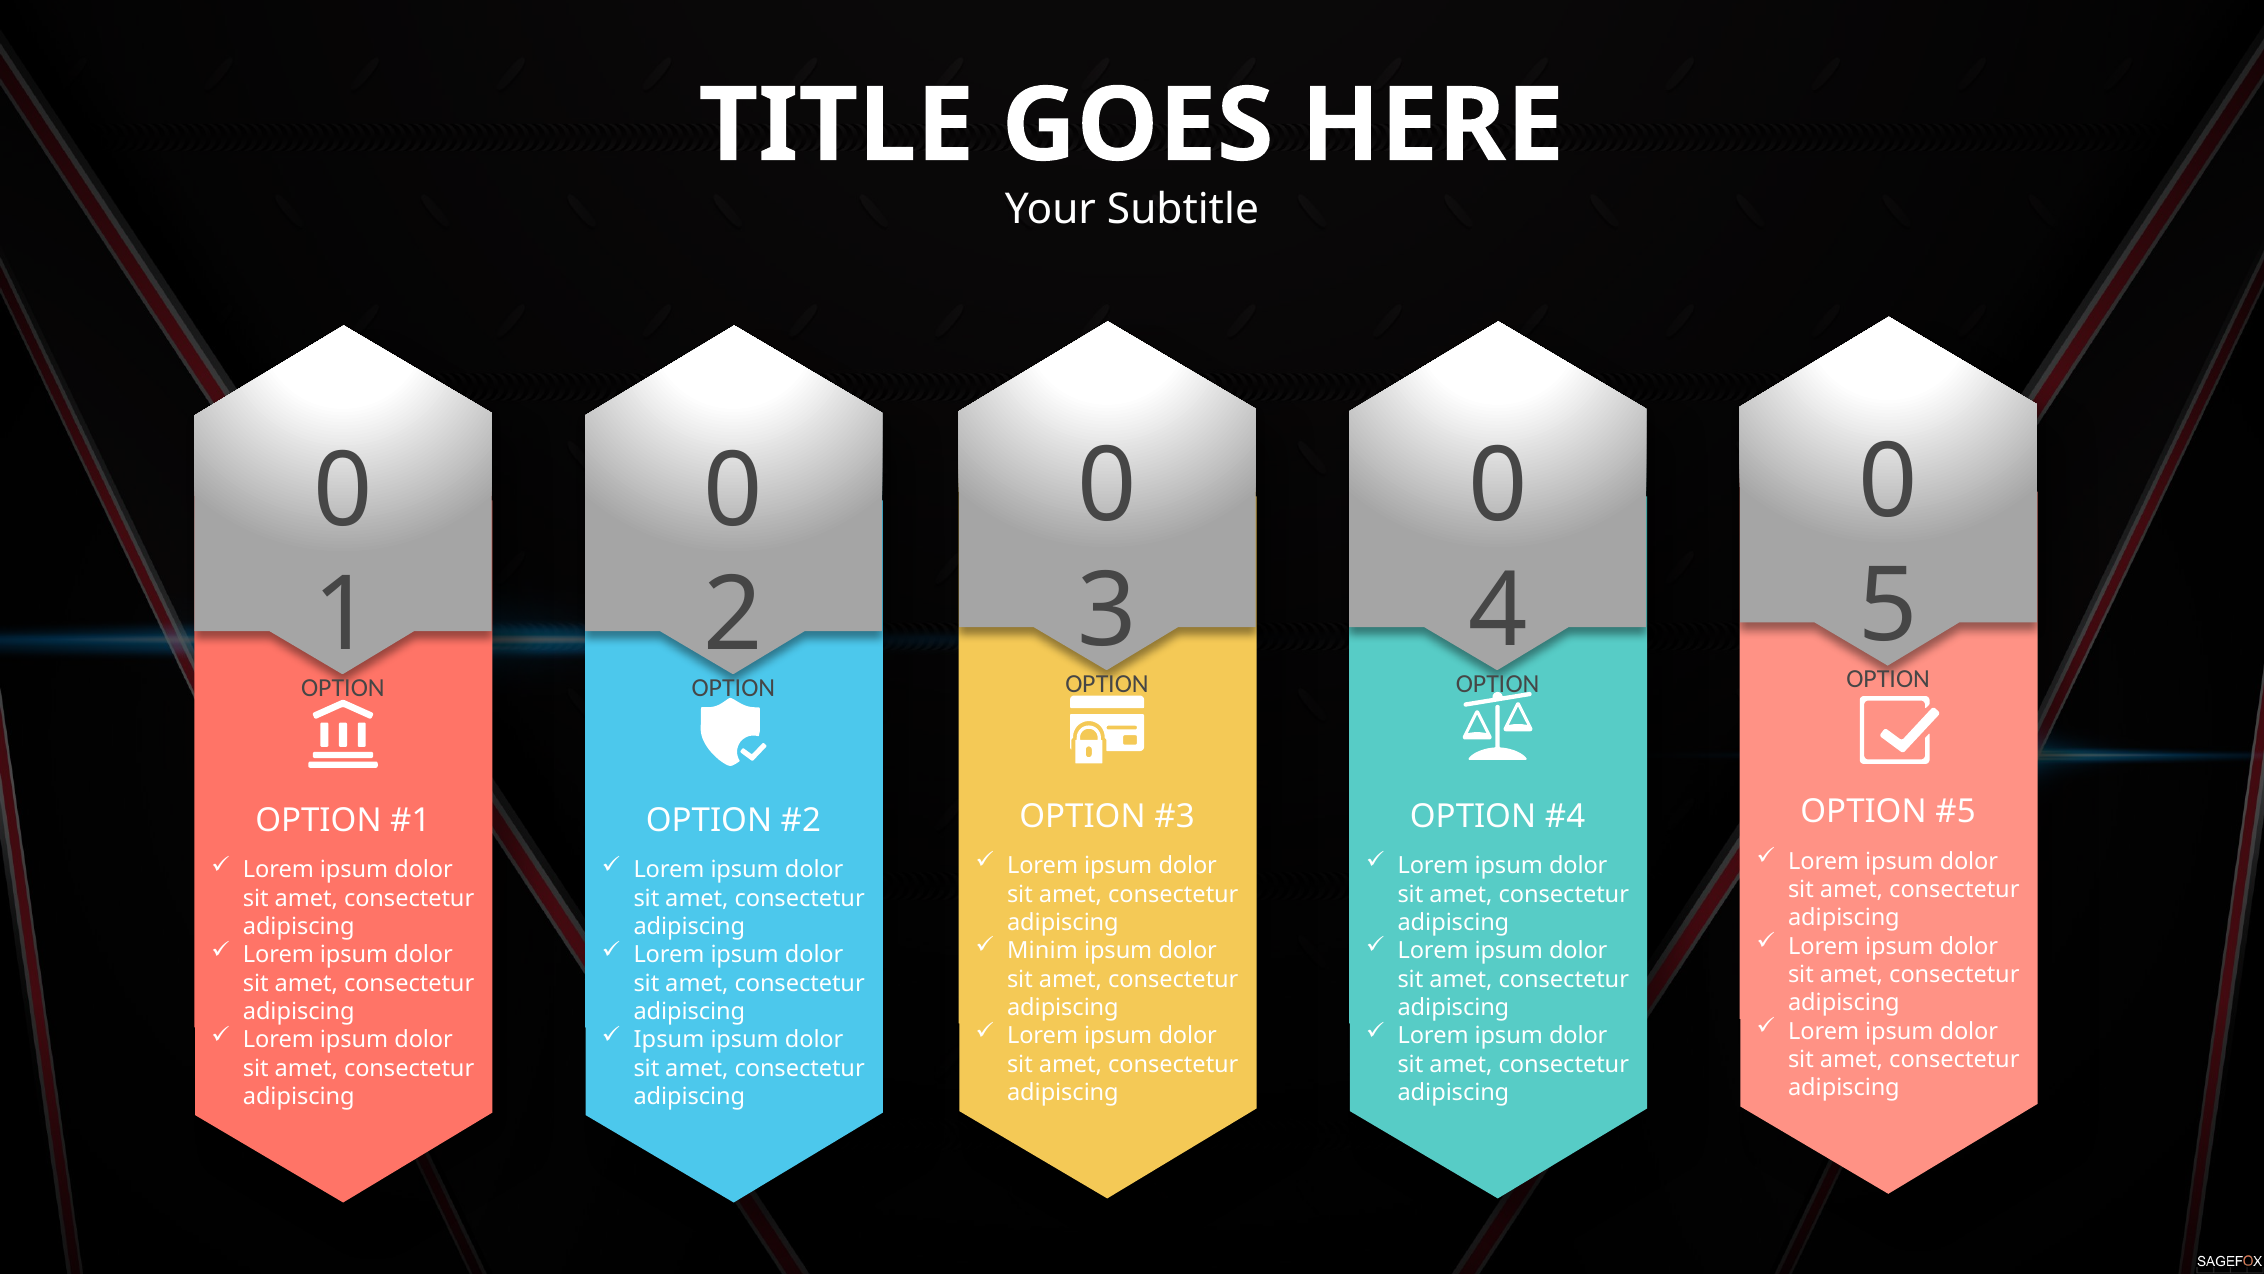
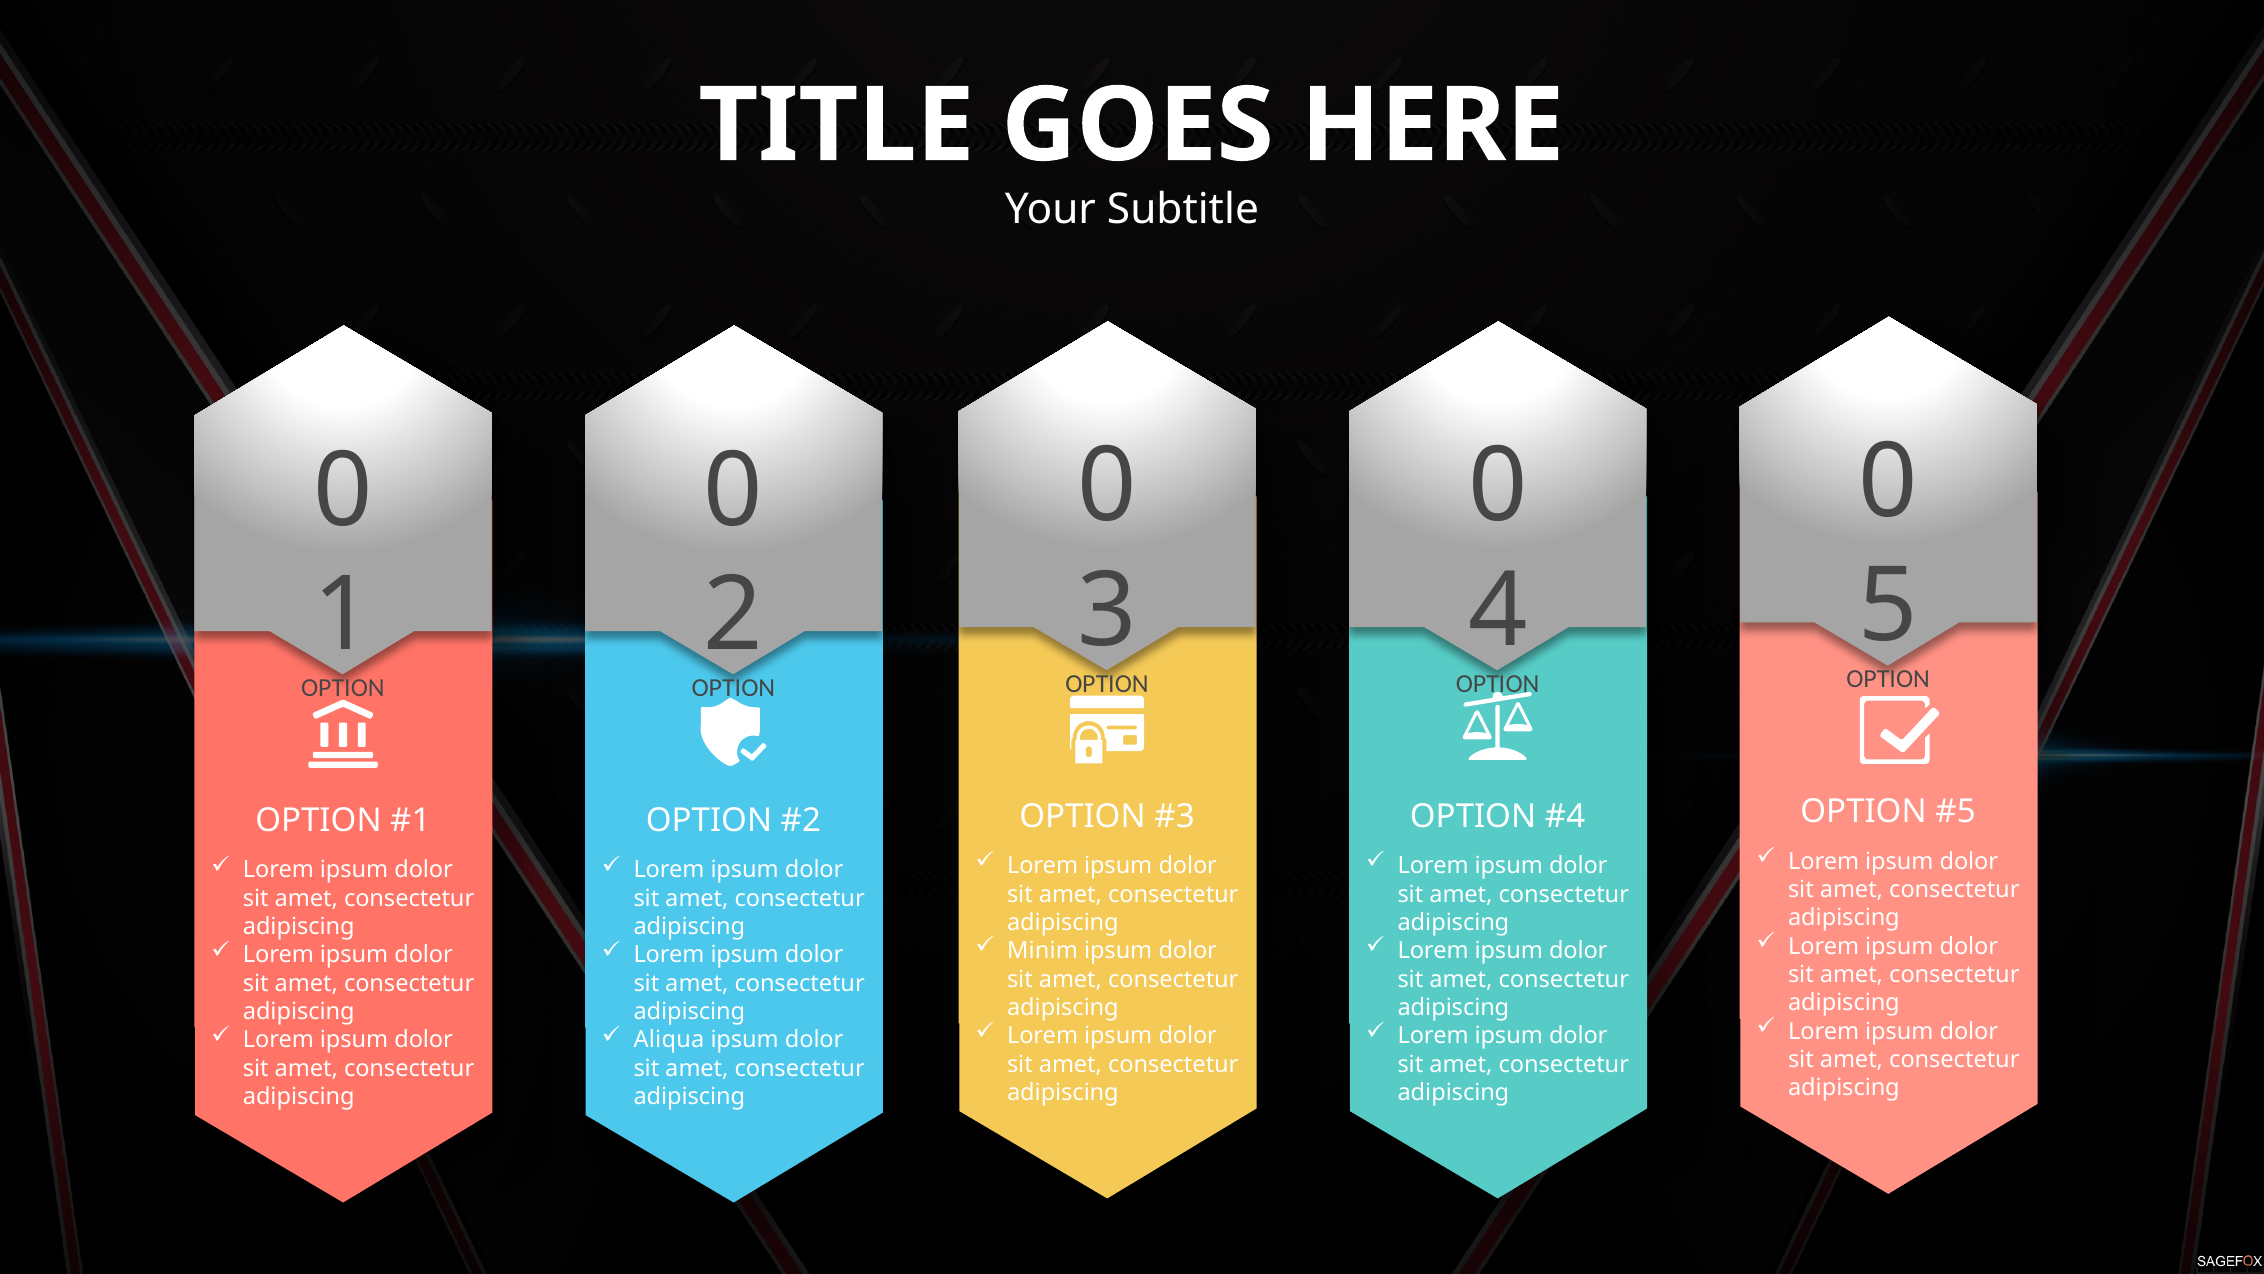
Ipsum at (669, 1040): Ipsum -> Aliqua
